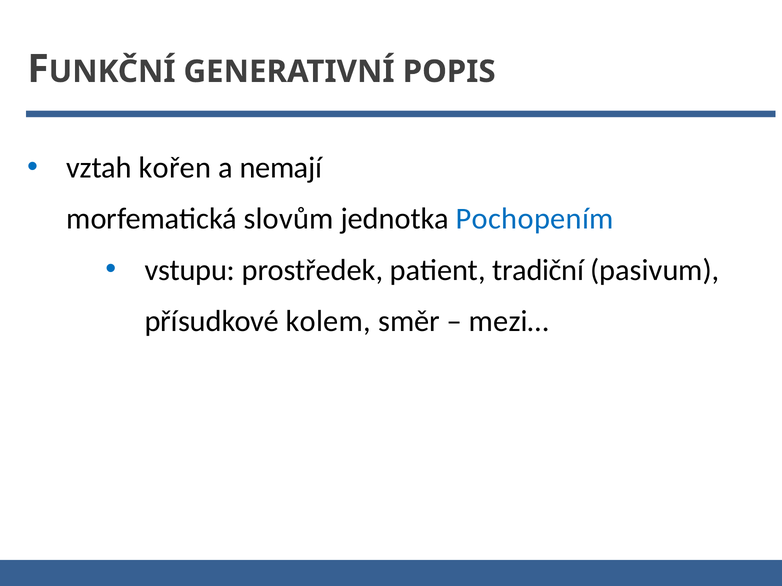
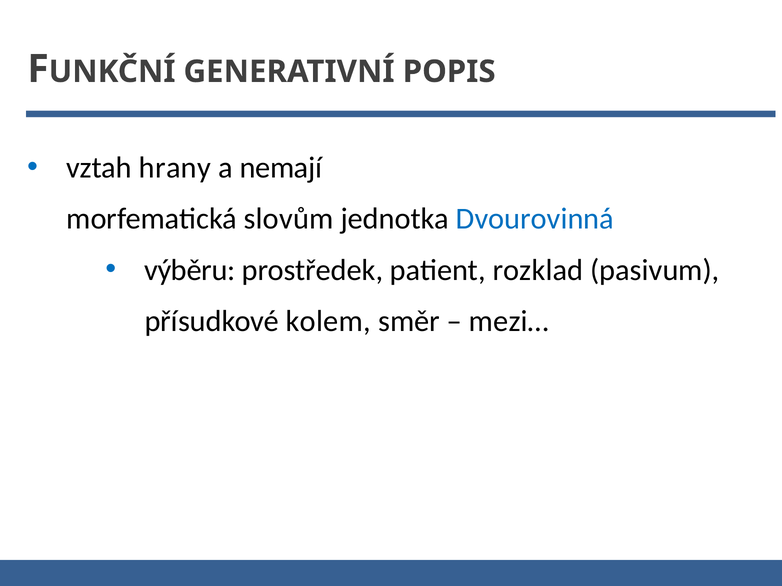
kořen: kořen -> hrany
Pochopením: Pochopením -> Dvourovinná
vstupu: vstupu -> výběru
tradiční: tradiční -> rozklad
